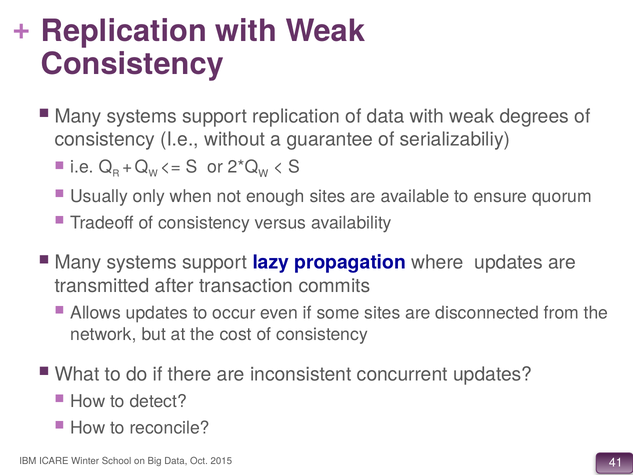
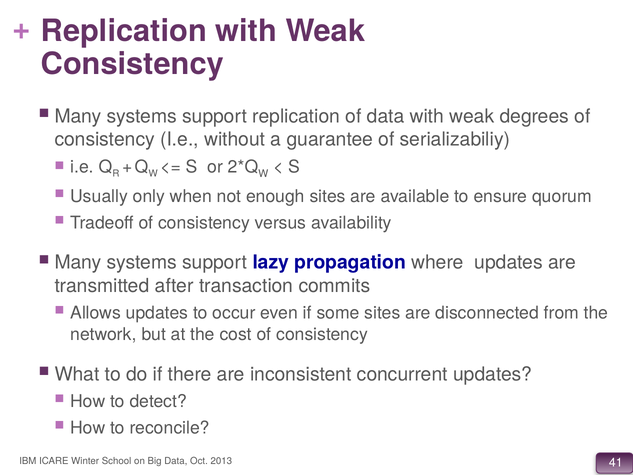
2015: 2015 -> 2013
